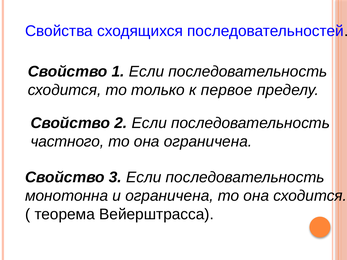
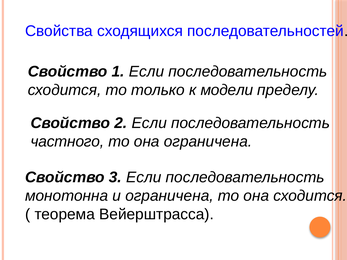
первое: первое -> модели
